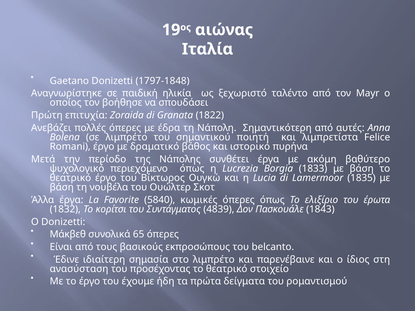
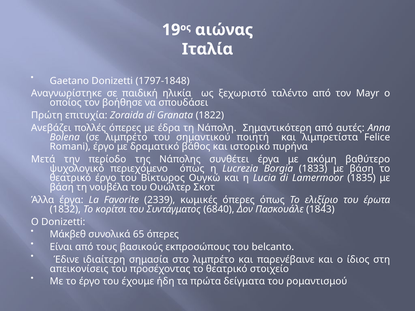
5840: 5840 -> 2339
4839: 4839 -> 6840
ανασύσταση: ανασύσταση -> απεικονίσεις
